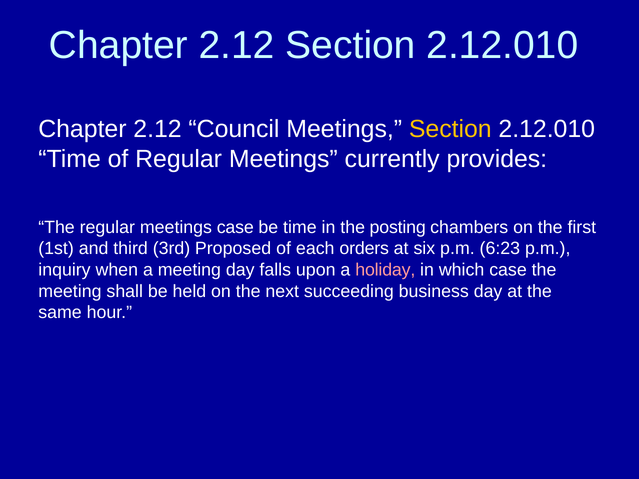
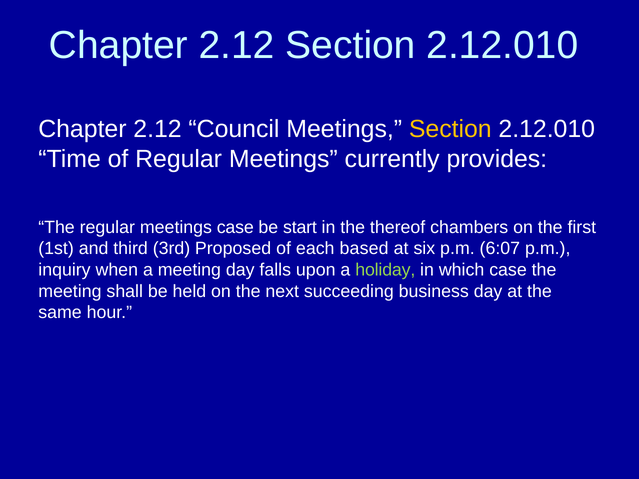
be time: time -> start
posting: posting -> thereof
orders: orders -> based
6:23: 6:23 -> 6:07
holiday colour: pink -> light green
